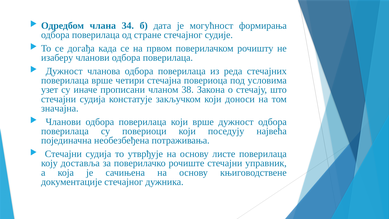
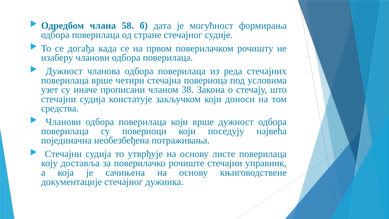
34: 34 -> 58
значајна: значајна -> средства
